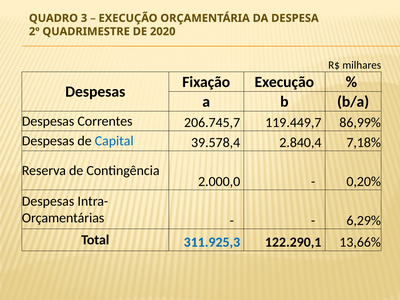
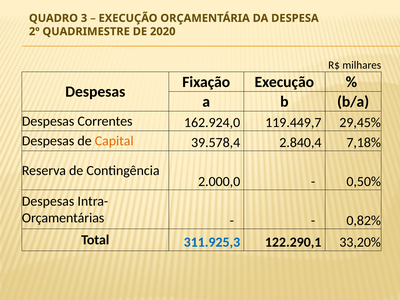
206.745,7: 206.745,7 -> 162.924,0
86,99%: 86,99% -> 29,45%
Capital colour: blue -> orange
0,20%: 0,20% -> 0,50%
6,29%: 6,29% -> 0,82%
13,66%: 13,66% -> 33,20%
